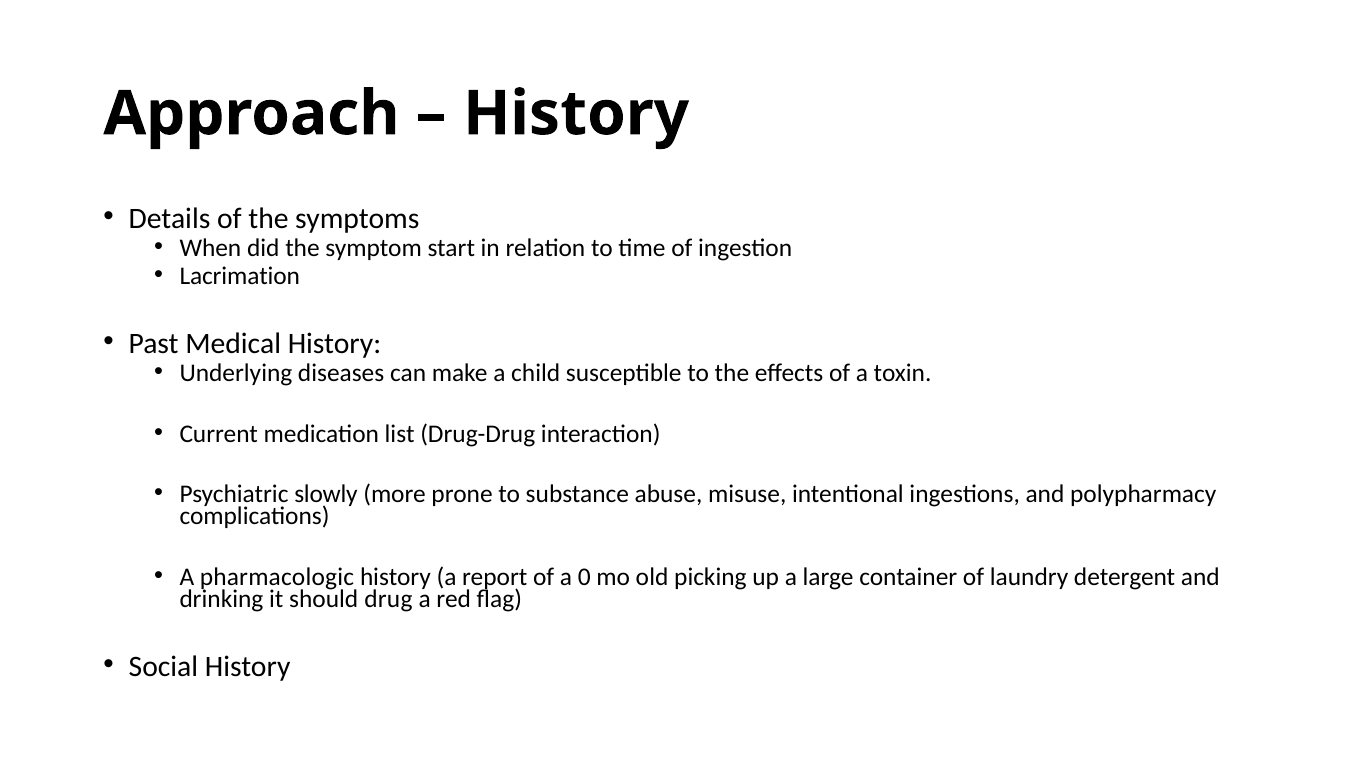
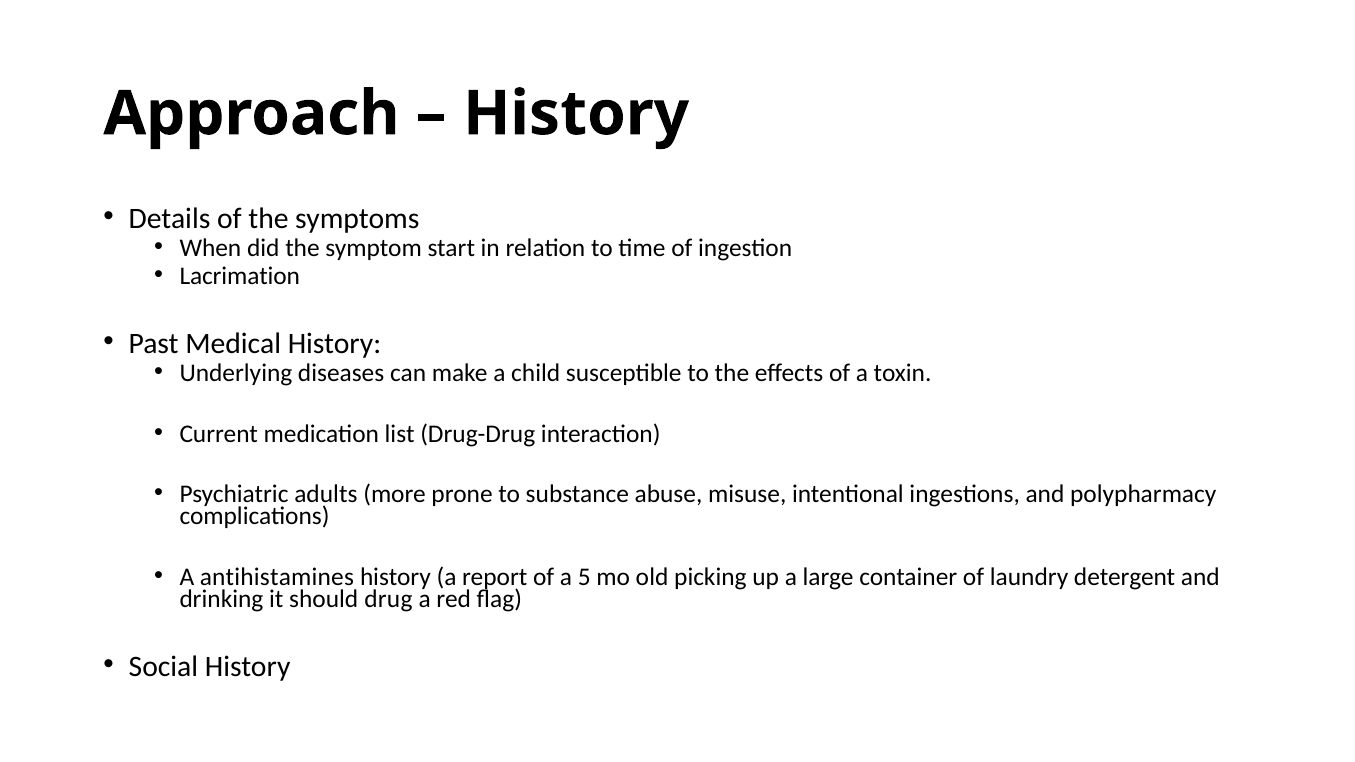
slowly: slowly -> adults
pharmacologic: pharmacologic -> antihistamines
0: 0 -> 5
